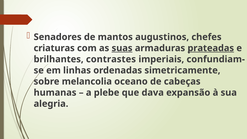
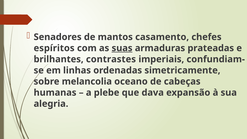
augustinos: augustinos -> casamento
criaturas: criaturas -> espíritos
prateadas underline: present -> none
